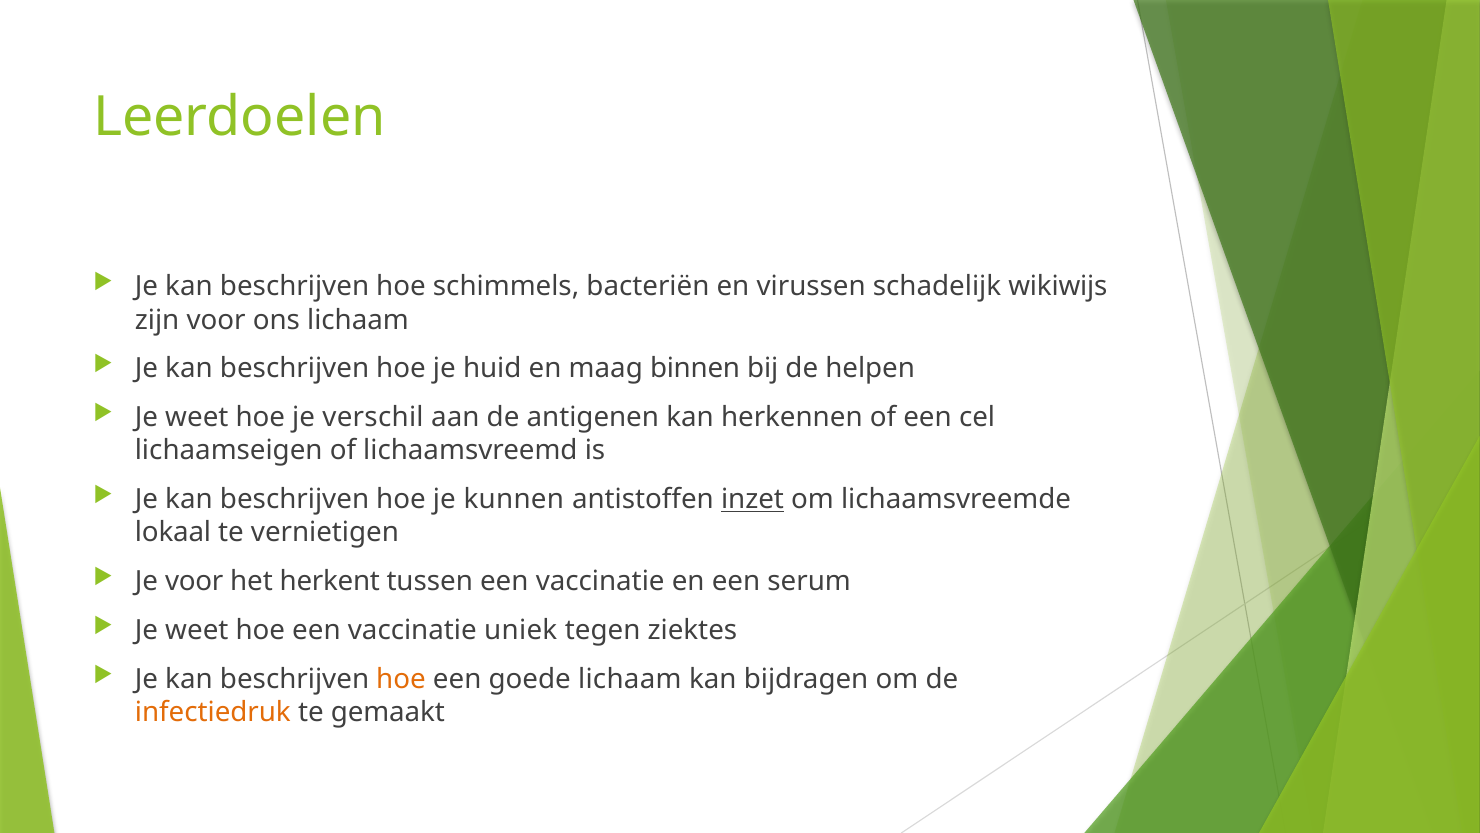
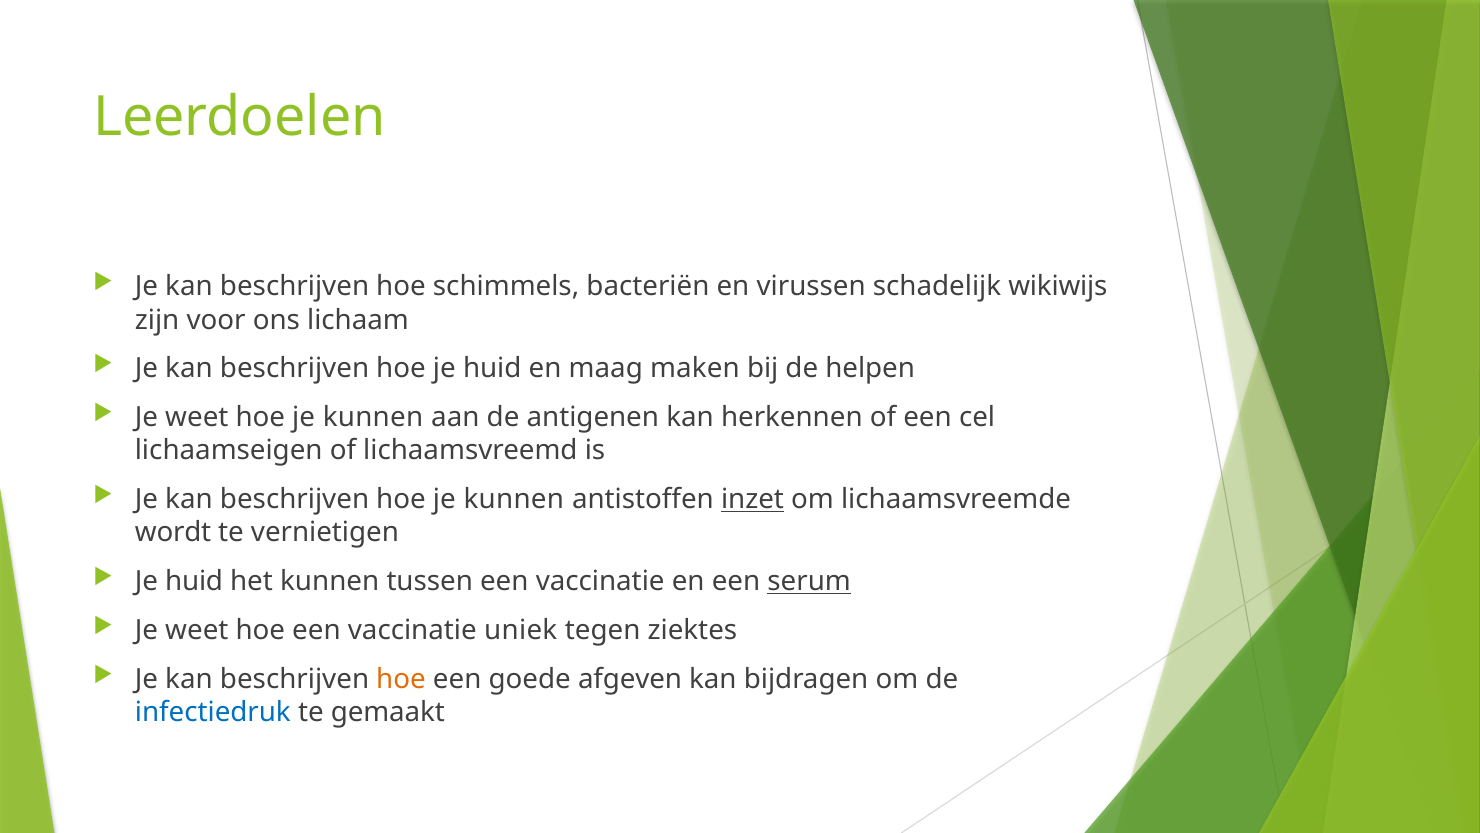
binnen: binnen -> maken
weet hoe je verschil: verschil -> kunnen
lokaal: lokaal -> wordt
voor at (194, 581): voor -> huid
het herkent: herkent -> kunnen
serum underline: none -> present
goede lichaam: lichaam -> afgeven
infectiedruk colour: orange -> blue
